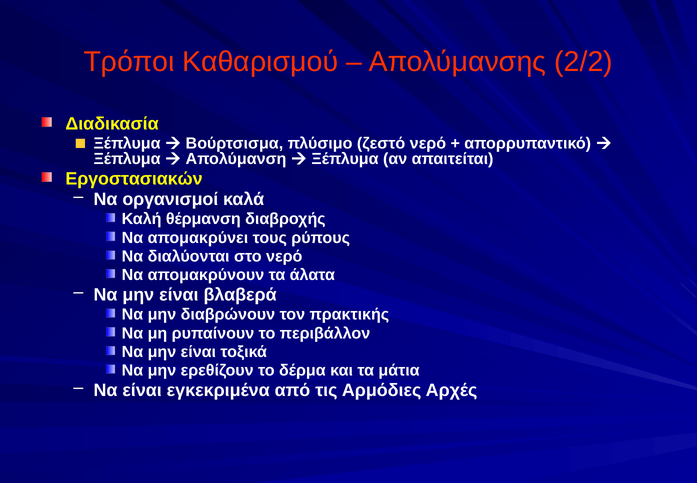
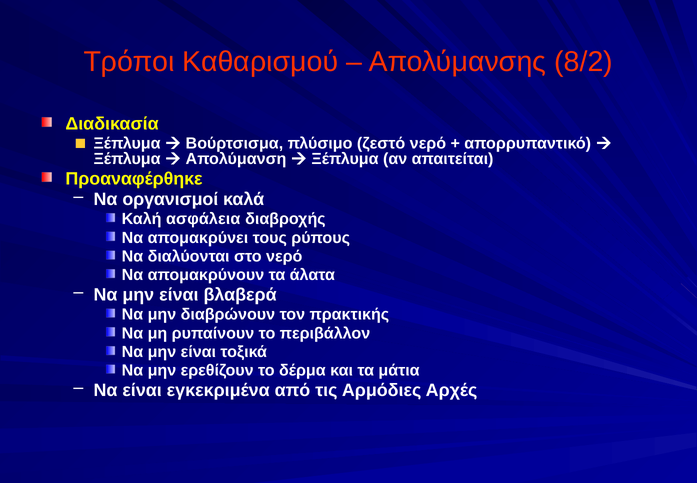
2/2: 2/2 -> 8/2
Εργοστασιακών: Εργοστασιακών -> Προαναφέρθηκε
θέρμανση: θέρμανση -> ασφάλεια
